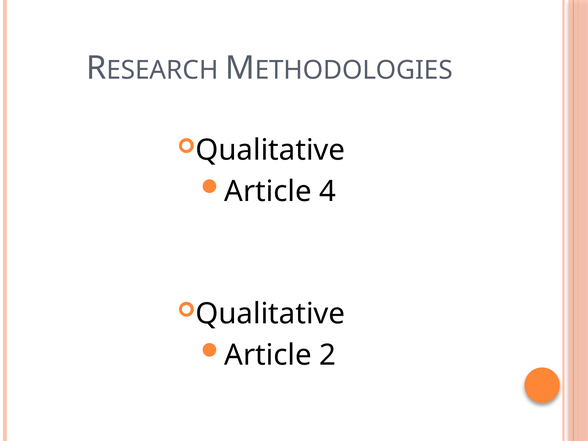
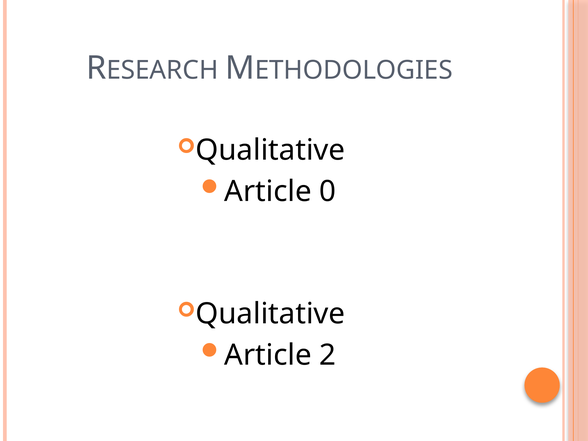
4: 4 -> 0
